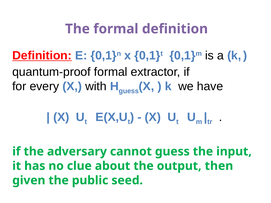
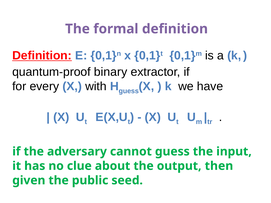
quantum-proof formal: formal -> binary
